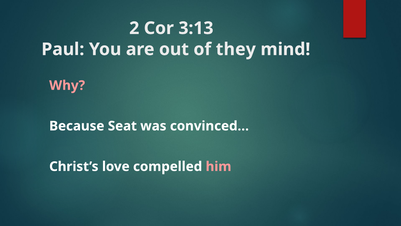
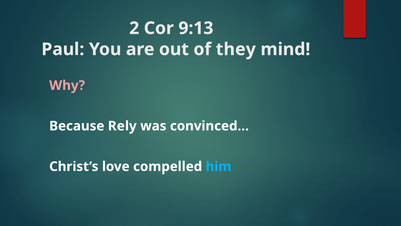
3:13: 3:13 -> 9:13
Seat: Seat -> Rely
him colour: pink -> light blue
